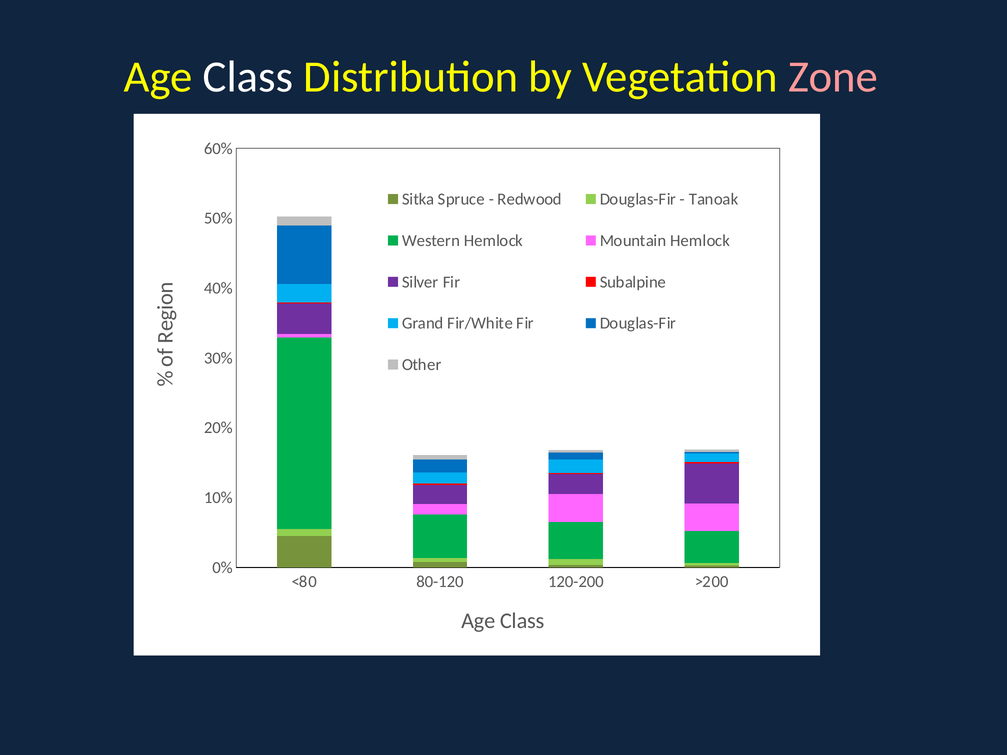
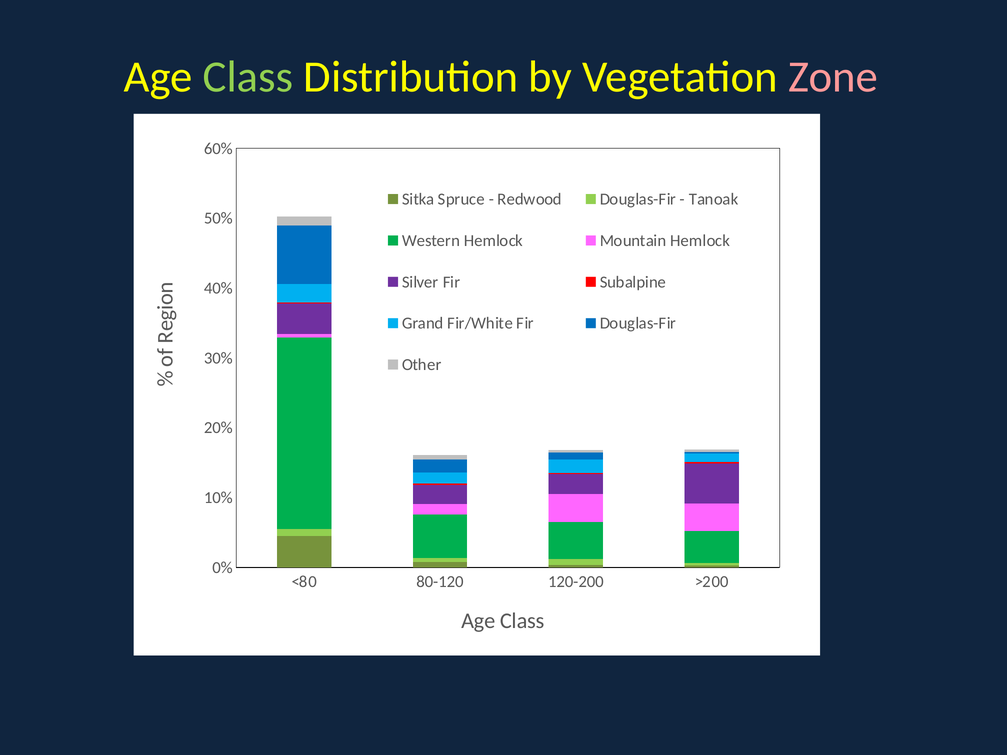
Class at (248, 77) colour: white -> light green
